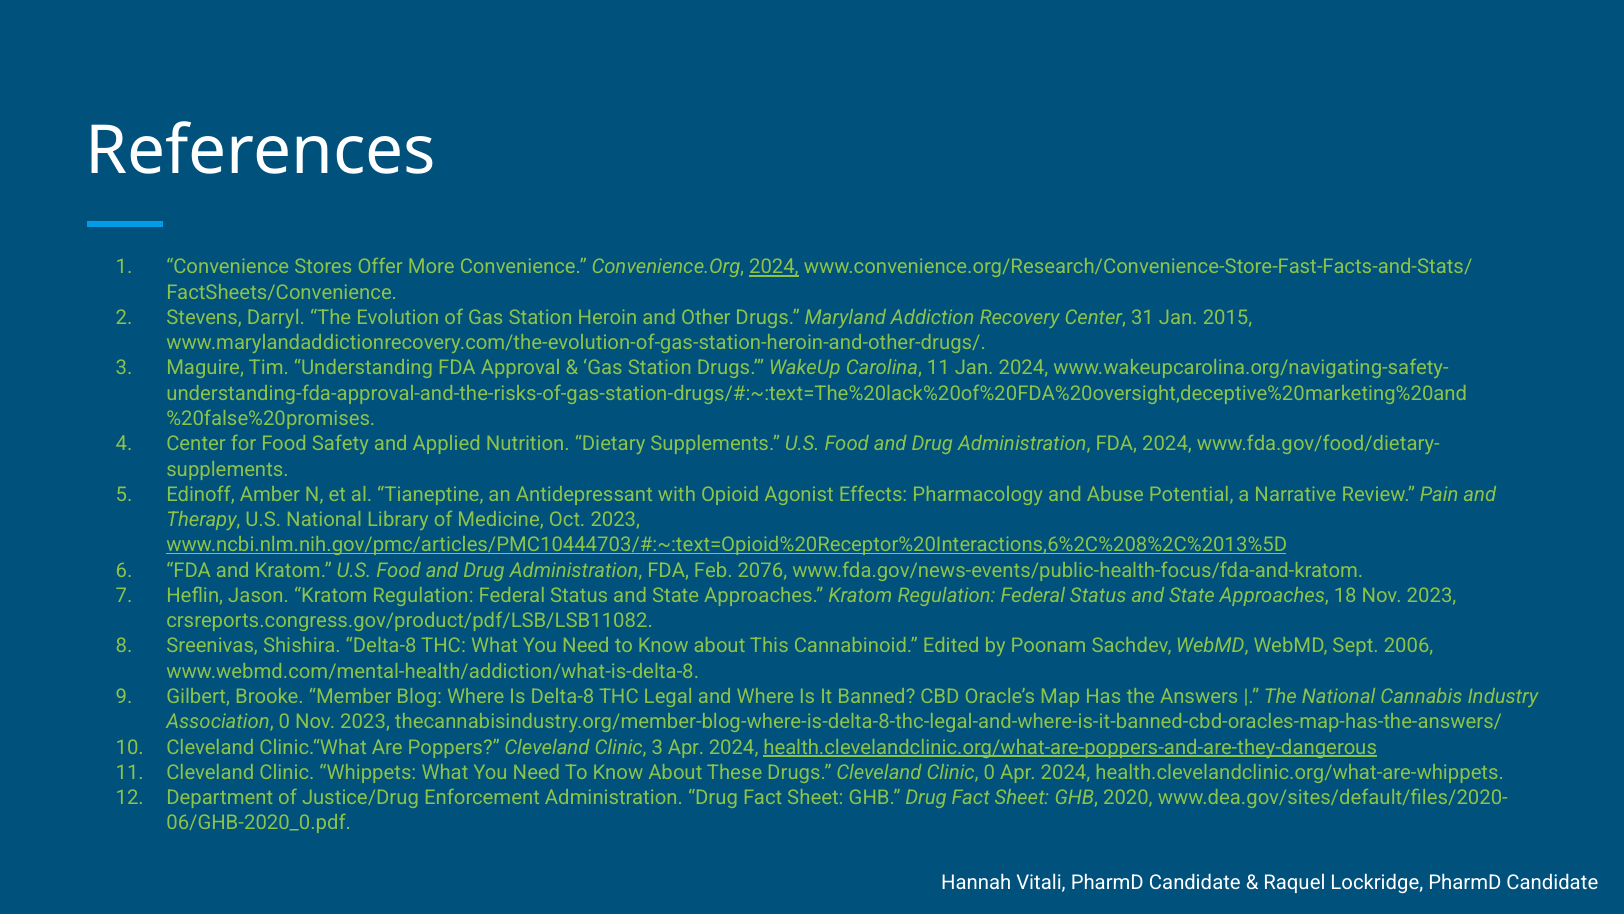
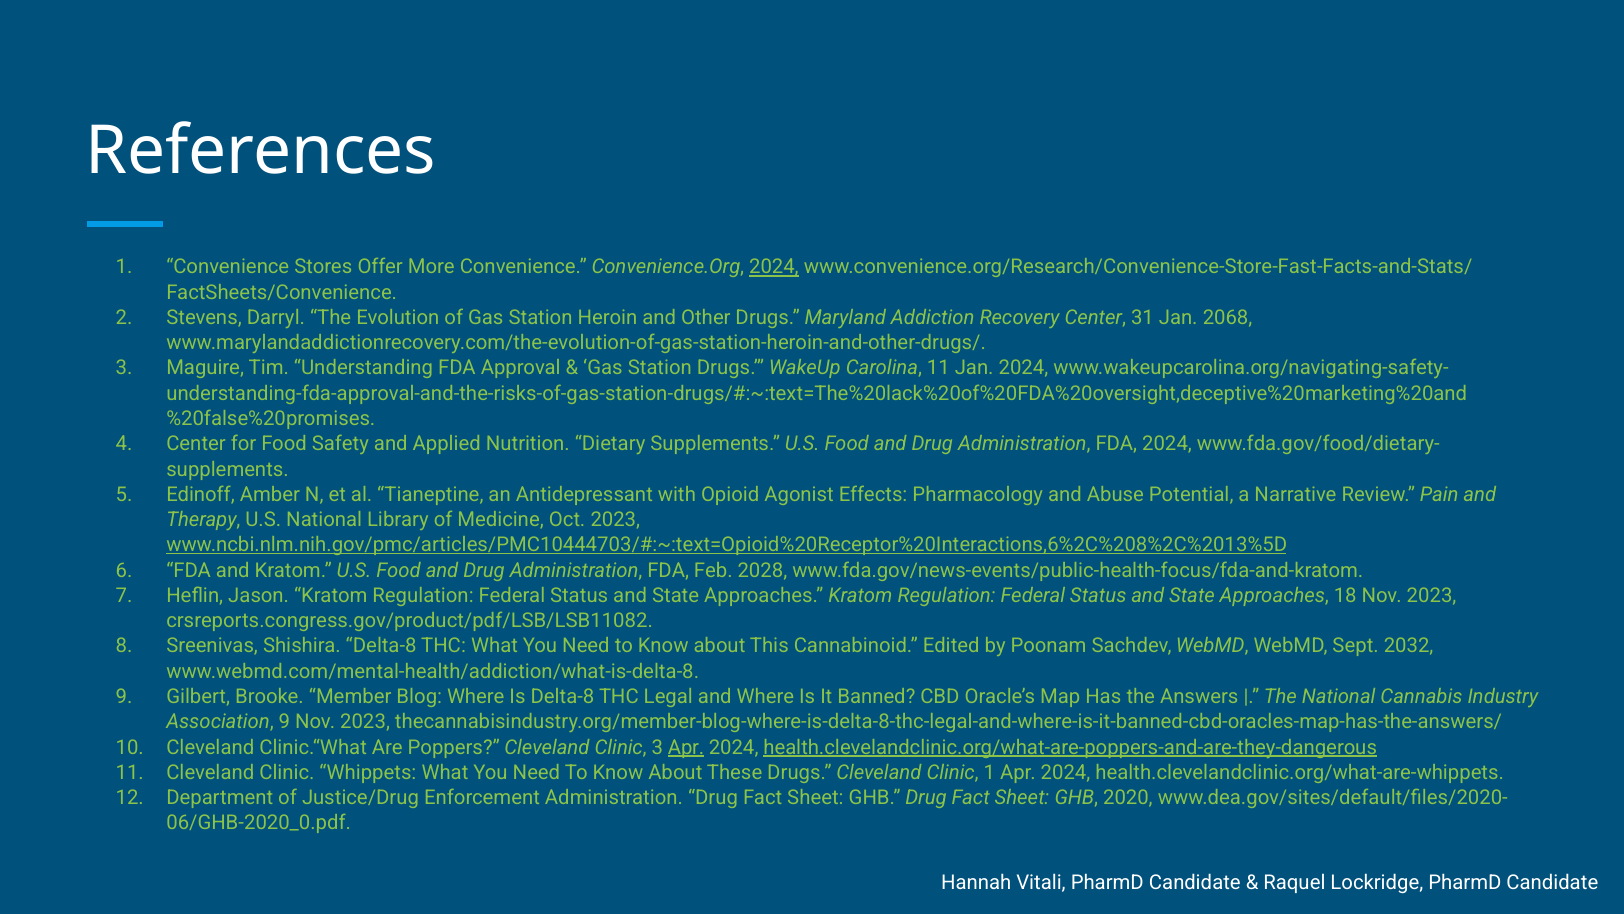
2015: 2015 -> 2068
2076: 2076 -> 2028
2006: 2006 -> 2032
Association 0: 0 -> 9
Apr at (686, 747) underline: none -> present
Clinic 0: 0 -> 1
